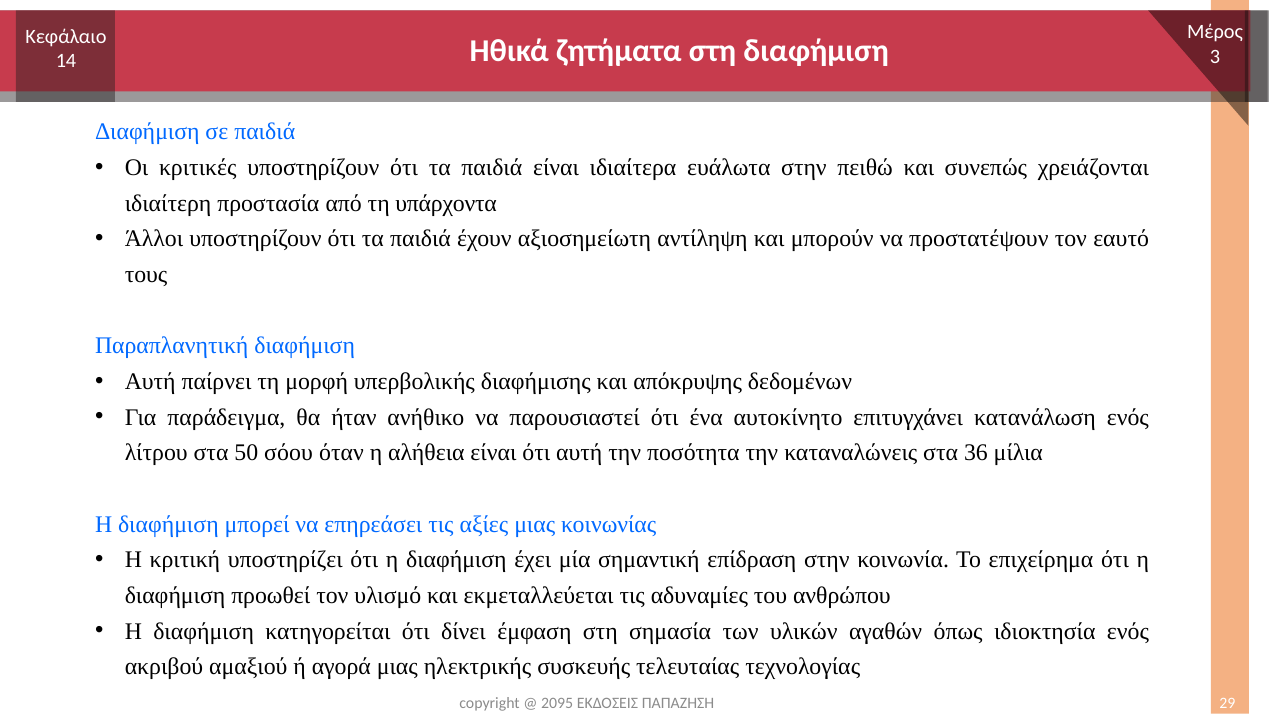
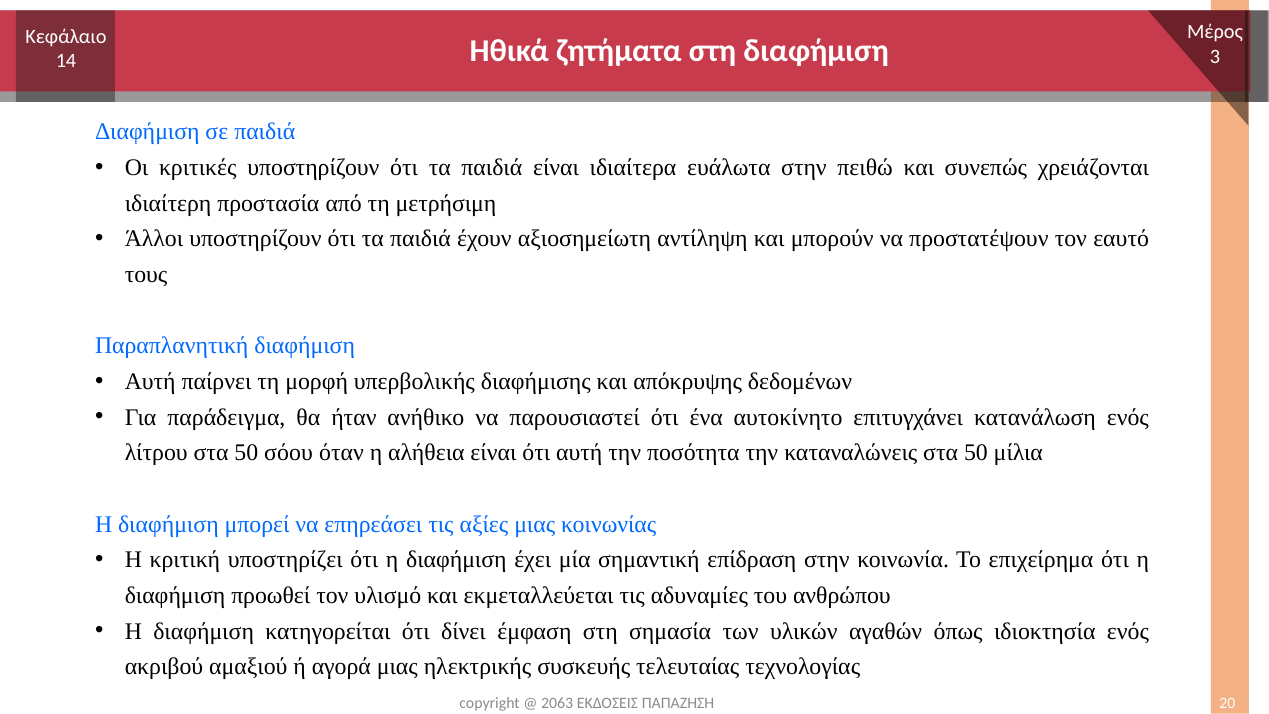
υπάρχοντα: υπάρχοντα -> μετρήσιμη
καταναλώνεις στα 36: 36 -> 50
2095: 2095 -> 2063
29: 29 -> 20
